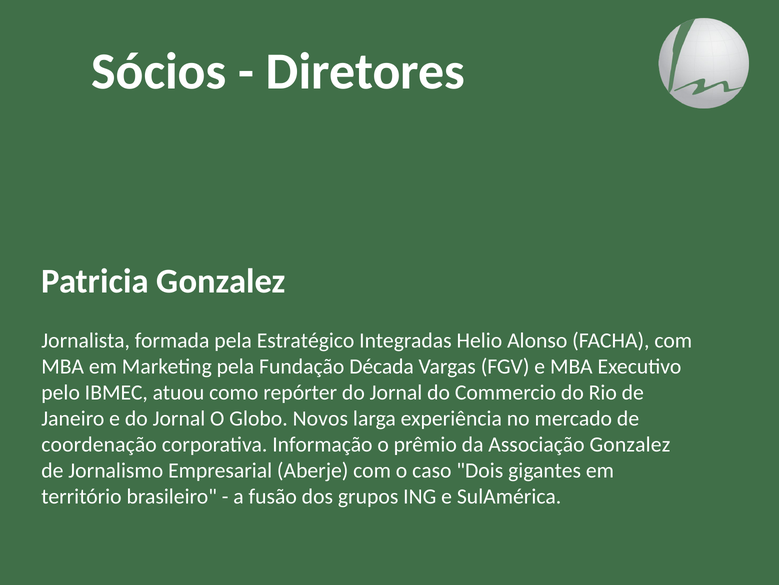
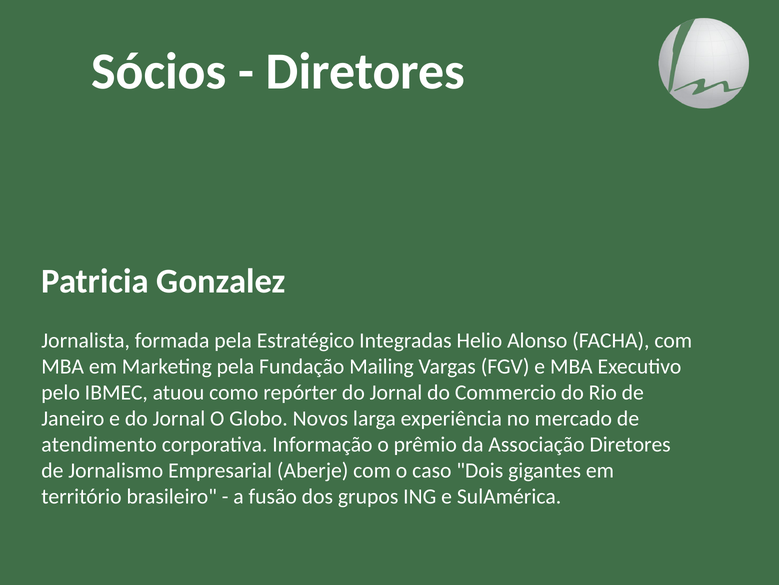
Década: Década -> Mailing
coordenação: coordenação -> atendimento
Associação Gonzalez: Gonzalez -> Diretores
